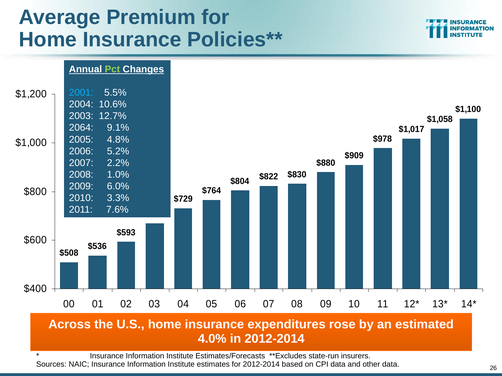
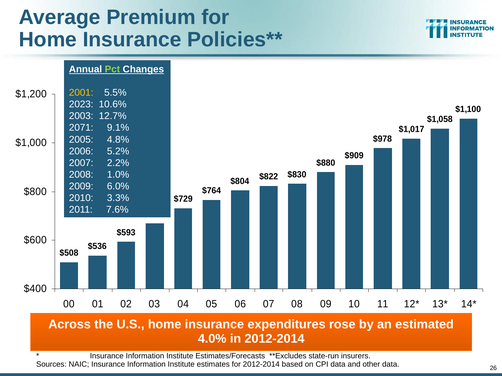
2001 colour: light blue -> yellow
2004: 2004 -> 2023
2064: 2064 -> 2071
